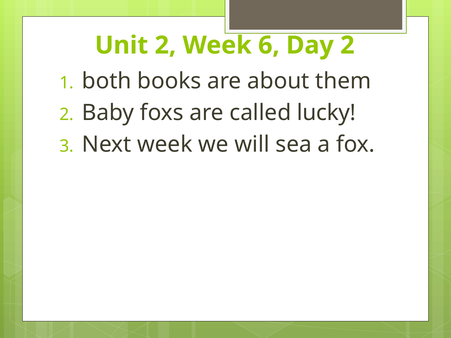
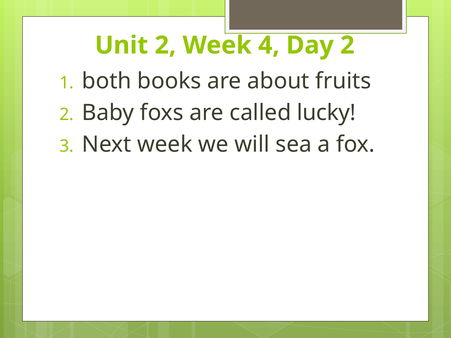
6: 6 -> 4
them: them -> fruits
